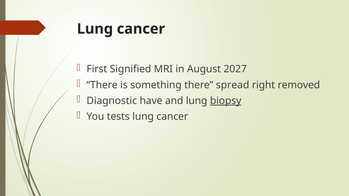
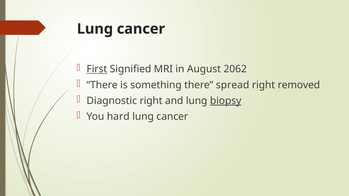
First underline: none -> present
2027: 2027 -> 2062
Diagnostic have: have -> right
tests: tests -> hard
